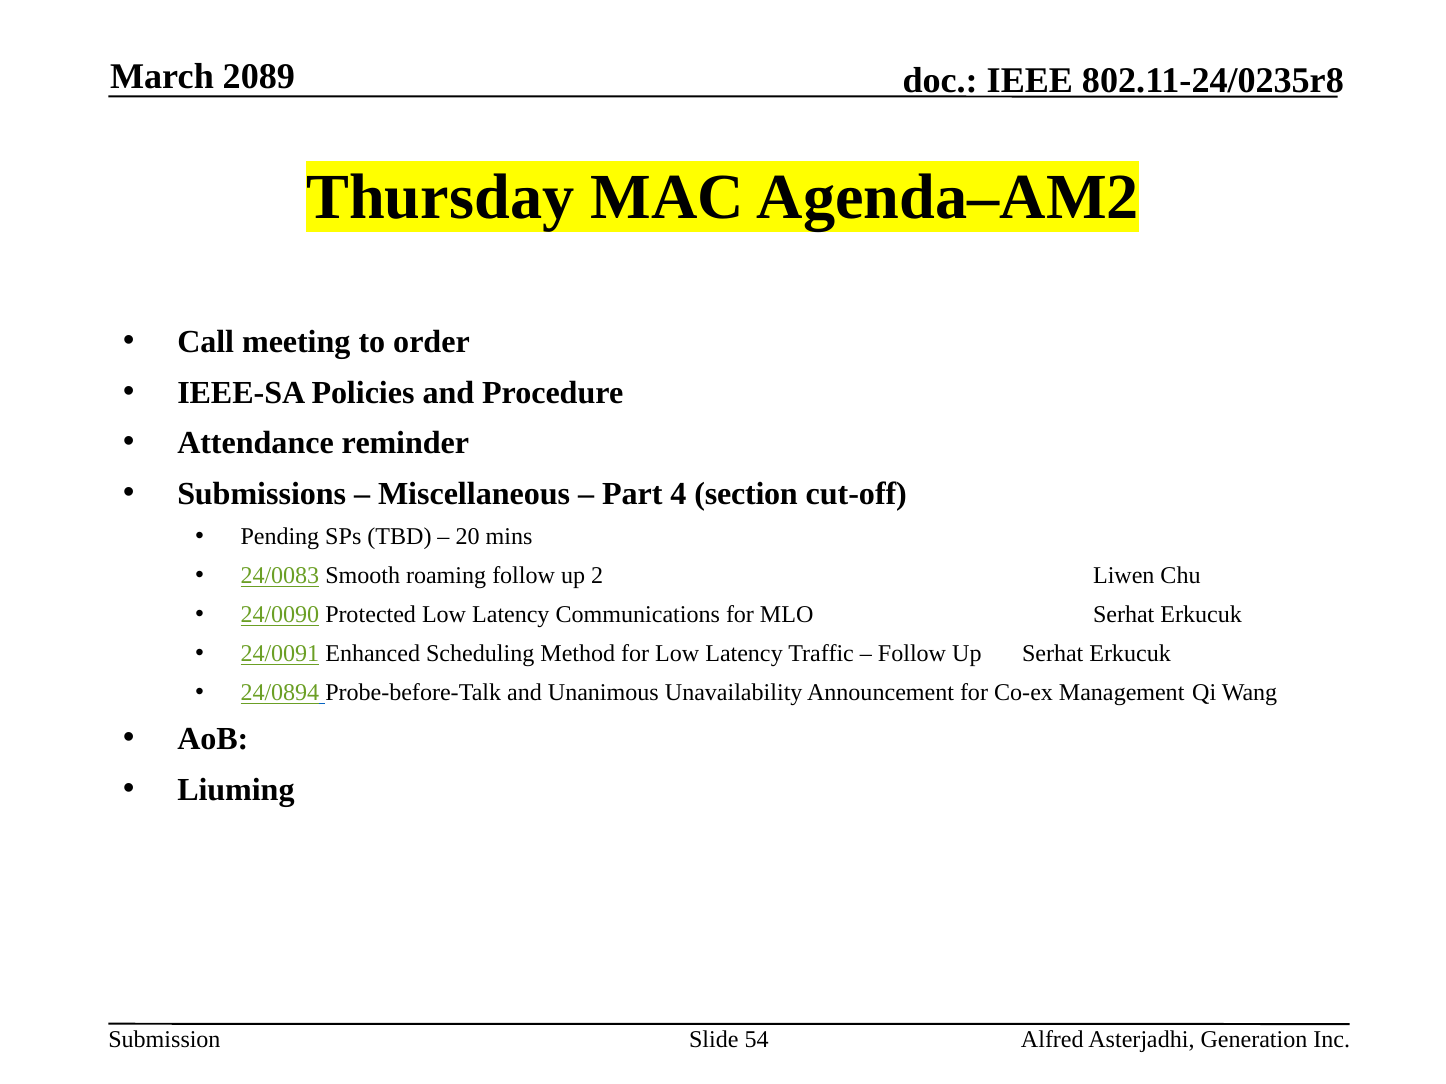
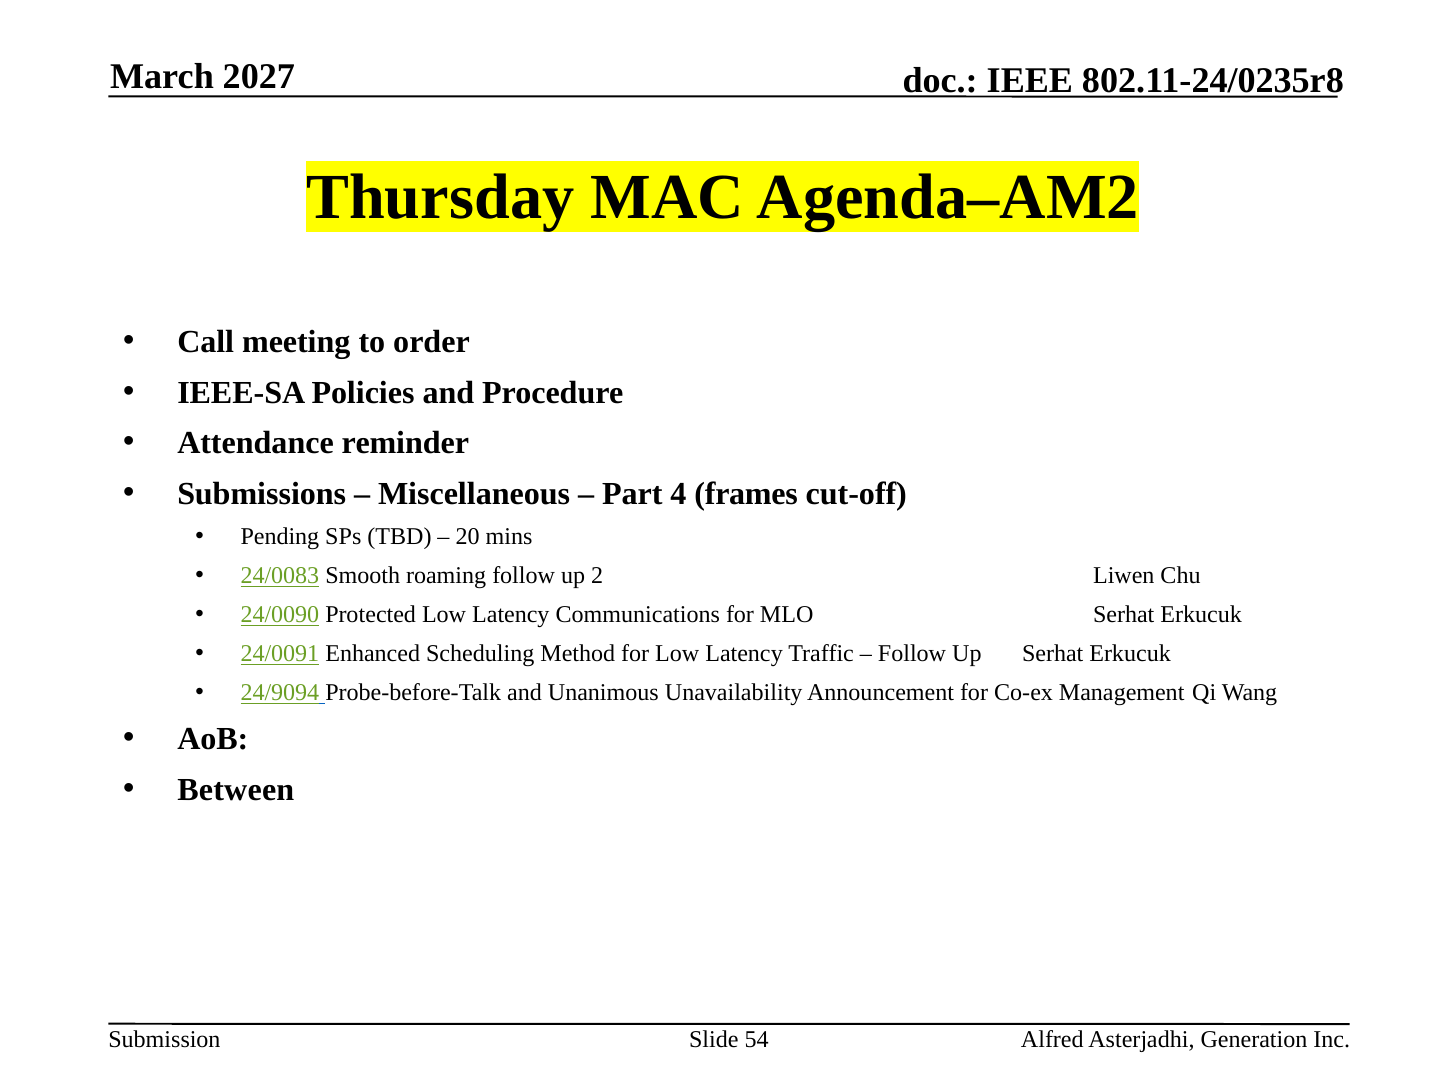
2089: 2089 -> 2027
section: section -> frames
24/0894: 24/0894 -> 24/9094
Liuming: Liuming -> Between
